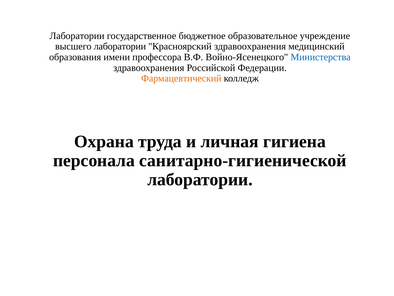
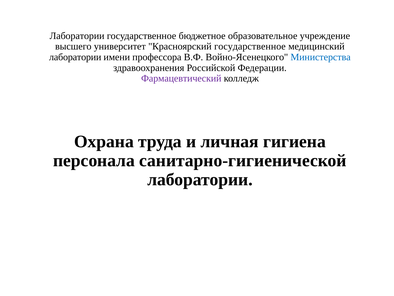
высшего лаборатории: лаборатории -> университет
Красноярский здравоохранения: здравоохранения -> государственное
образования at (75, 57): образования -> лаборатории
Фармацевтический colour: orange -> purple
